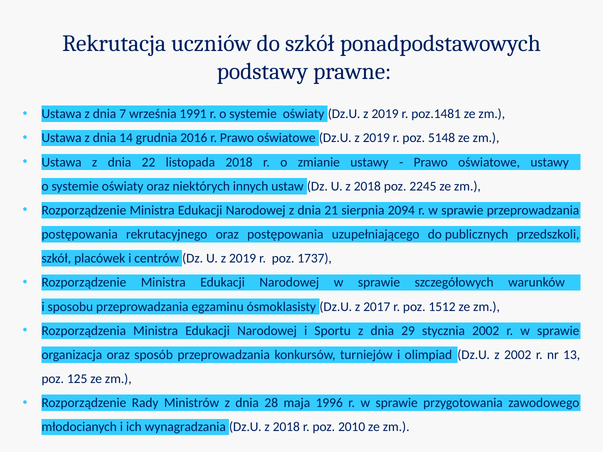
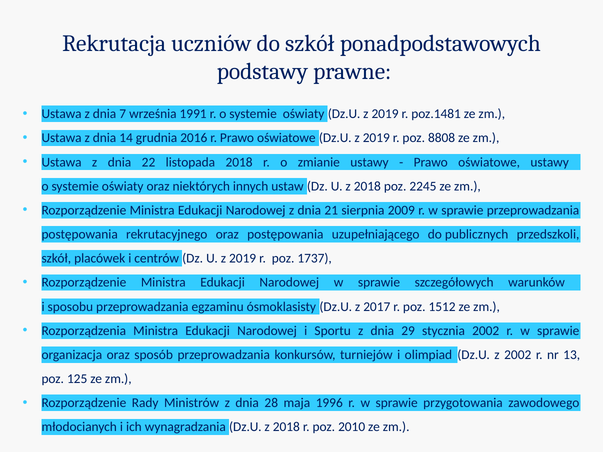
5148: 5148 -> 8808
2094: 2094 -> 2009
